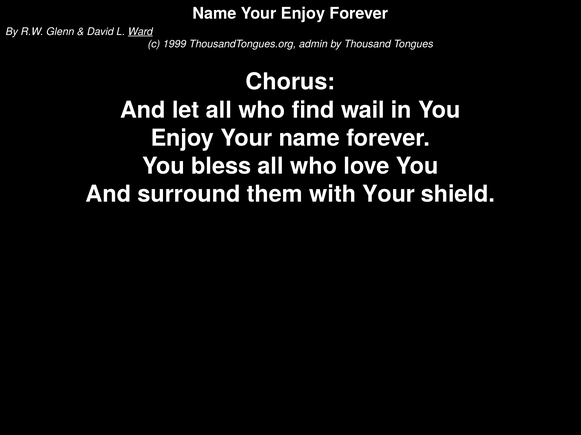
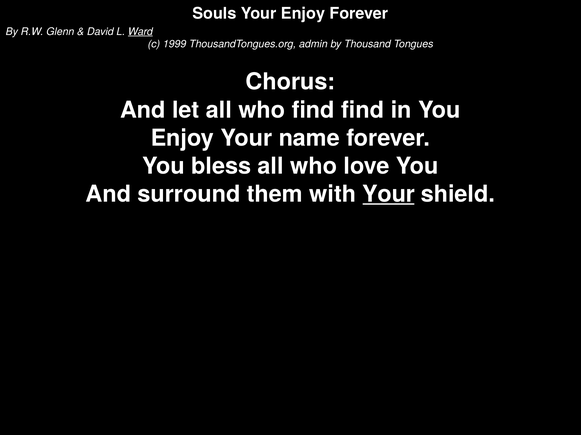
Name at (214, 14): Name -> Souls
find wail: wail -> find
Your at (389, 194) underline: none -> present
